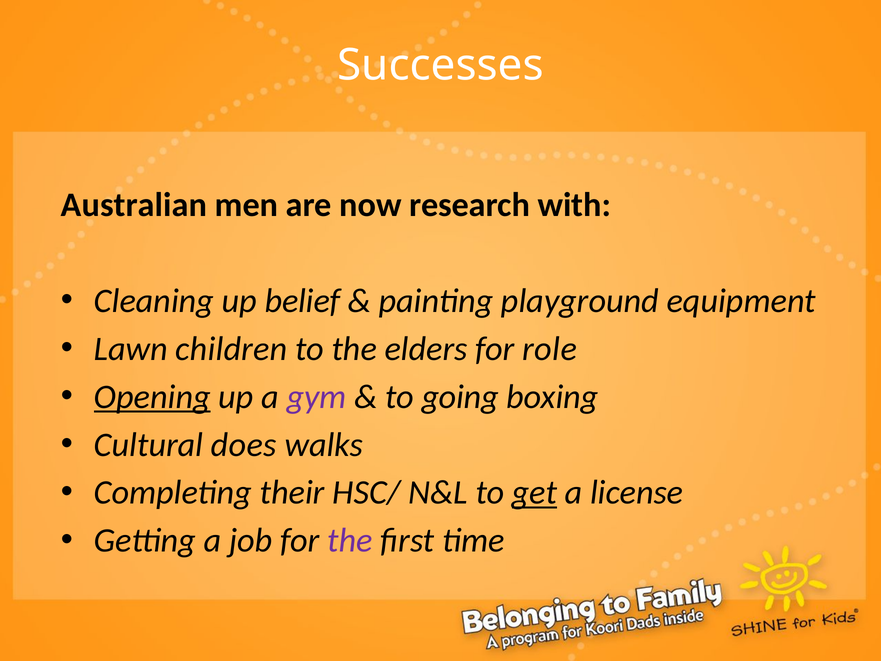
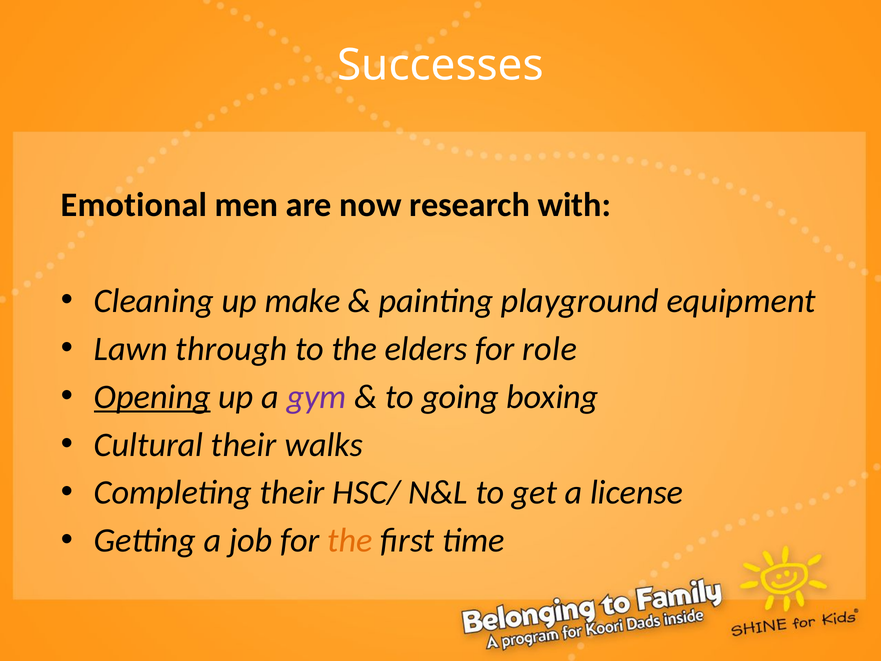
Australian: Australian -> Emotional
belief: belief -> make
children: children -> through
Cultural does: does -> their
get underline: present -> none
the at (350, 540) colour: purple -> orange
